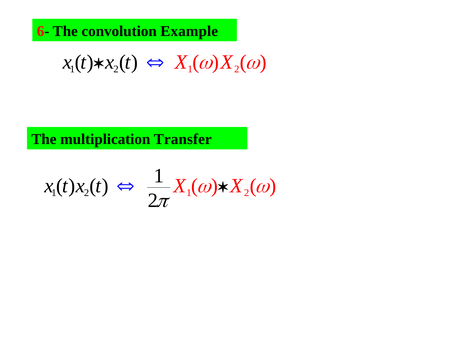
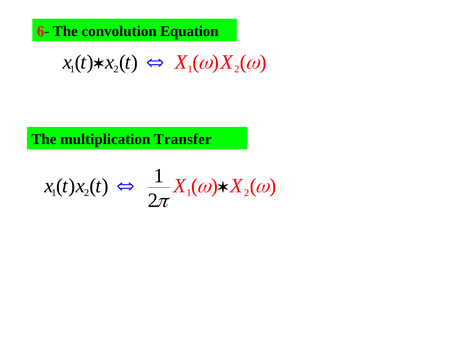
Example: Example -> Equation
